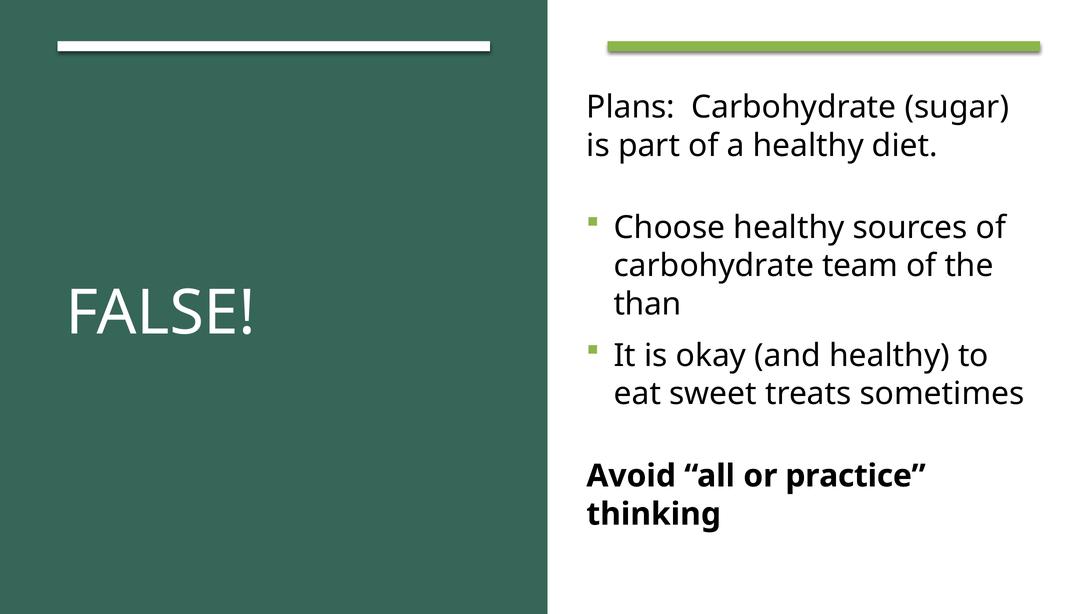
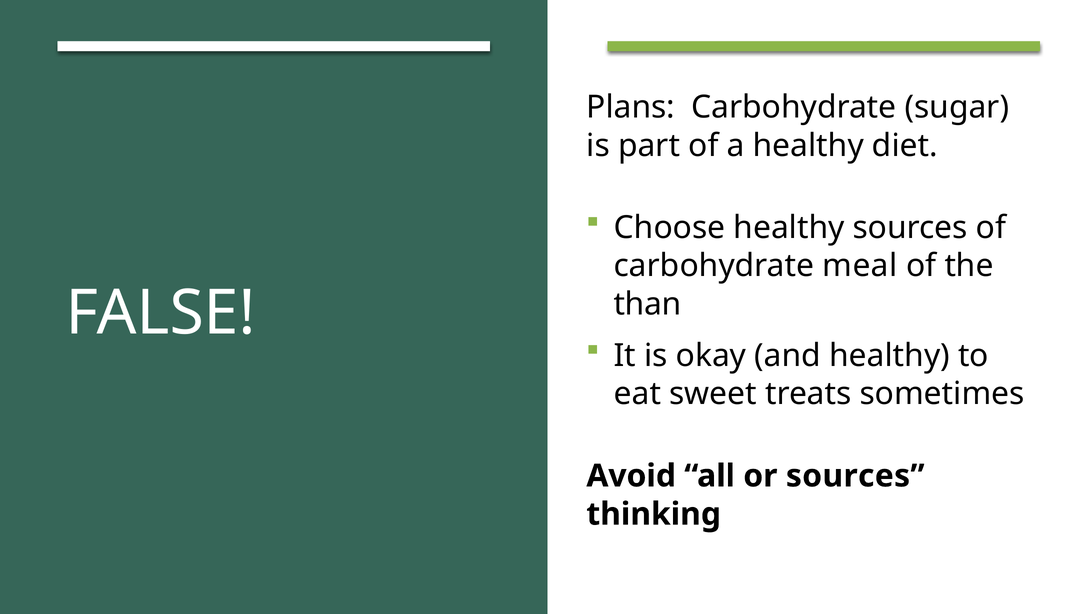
team: team -> meal
or practice: practice -> sources
